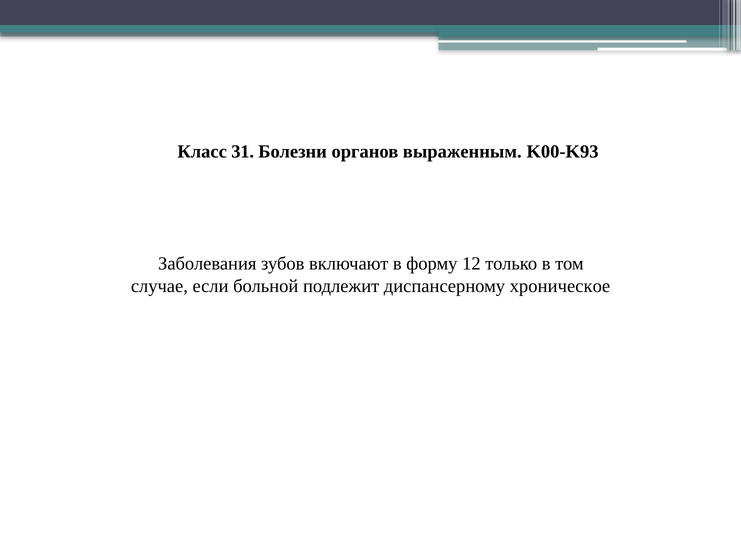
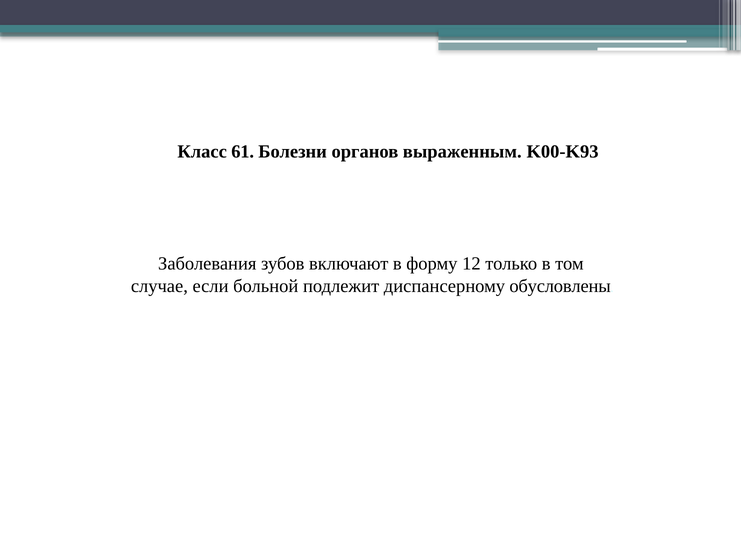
31: 31 -> 61
хроническое: хроническое -> обусловлены
